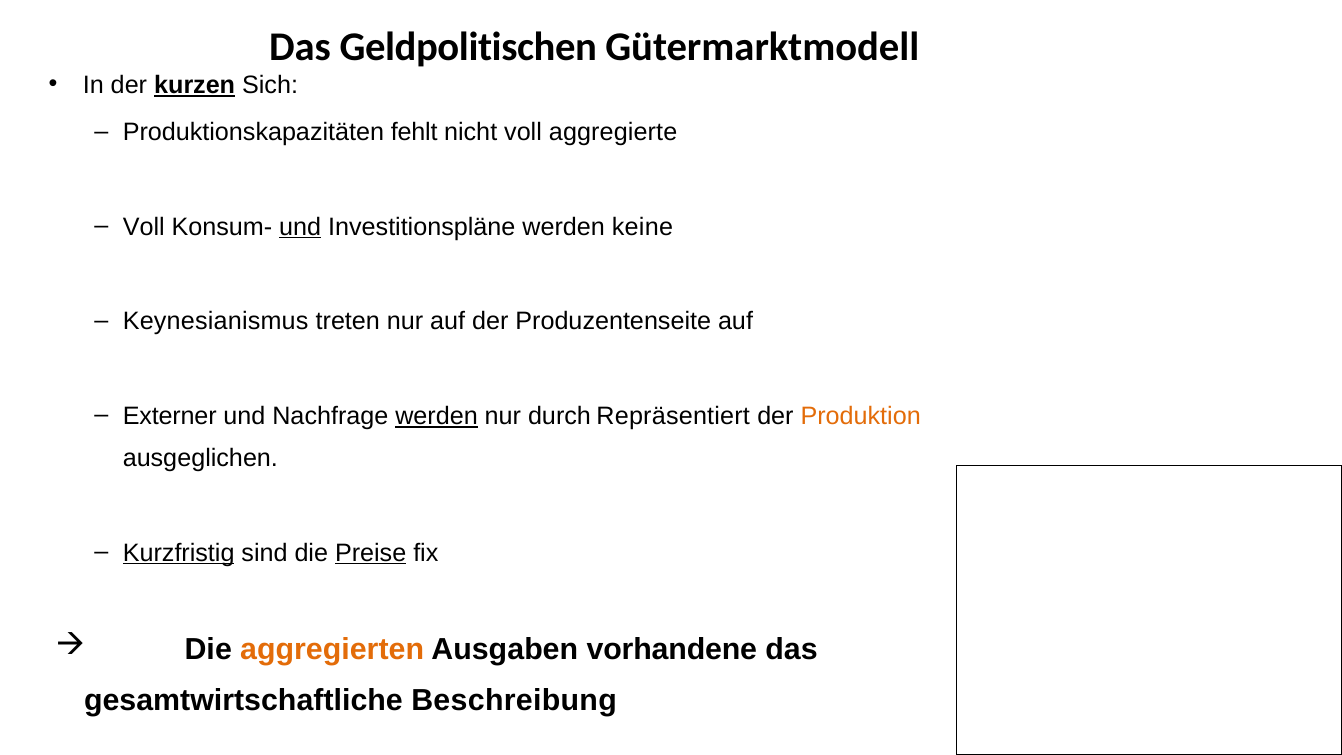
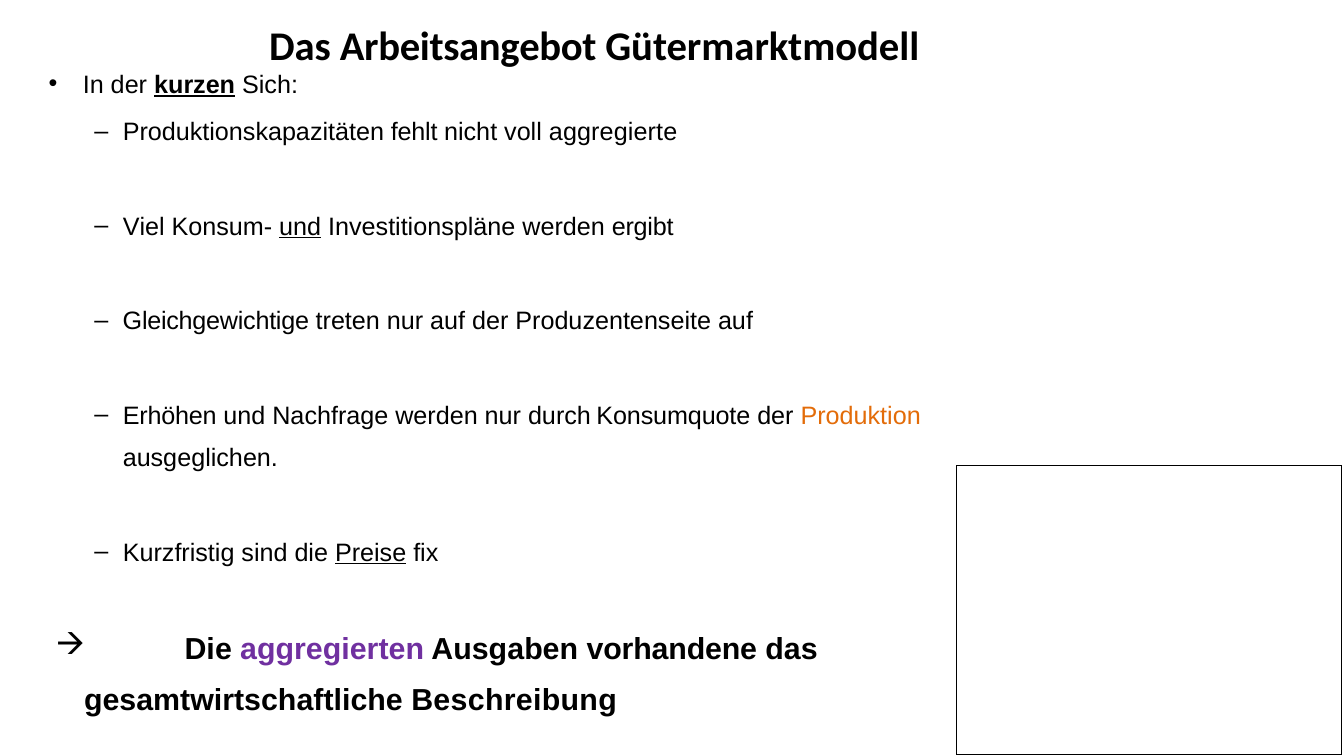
Geldpolitischen: Geldpolitischen -> Arbeitsangebot
Voll at (144, 227): Voll -> Viel
keine: keine -> ergibt
Keynesianismus: Keynesianismus -> Gleichgewichtige
Externer: Externer -> Erhöhen
werden at (437, 416) underline: present -> none
Repräsentiert: Repräsentiert -> Konsumquote
Kurzfristig underline: present -> none
aggregierten colour: orange -> purple
